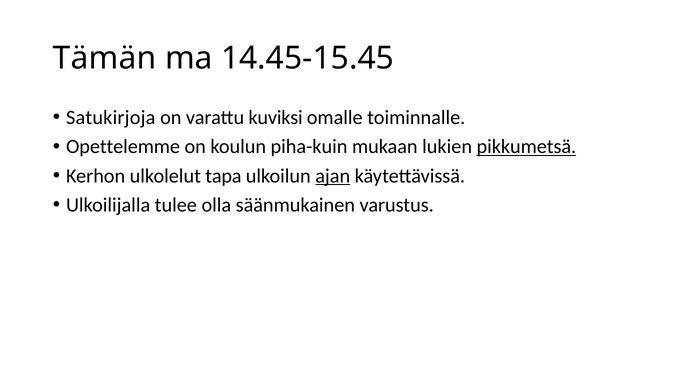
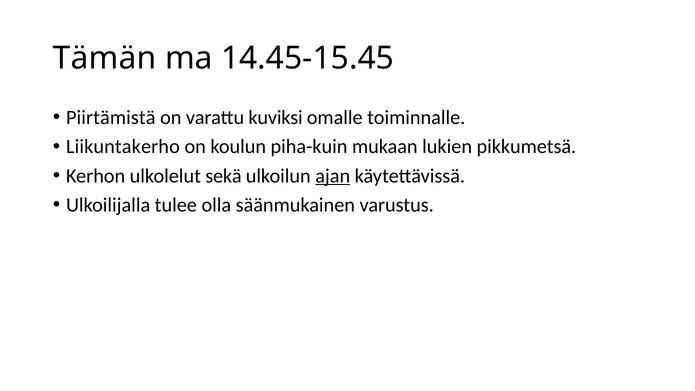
Satukirjoja: Satukirjoja -> Piirtämistä
Opettelemme: Opettelemme -> Liikuntakerho
pikkumetsä underline: present -> none
tapa: tapa -> sekä
